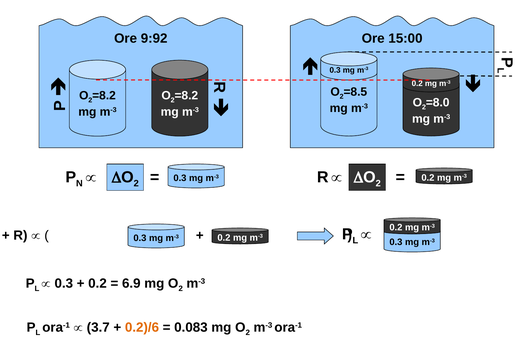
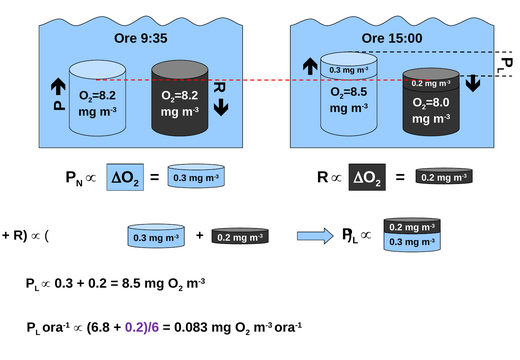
9:92: 9:92 -> 9:35
6.9: 6.9 -> 8.5
3.7: 3.7 -> 6.8
0.2)/6 colour: orange -> purple
